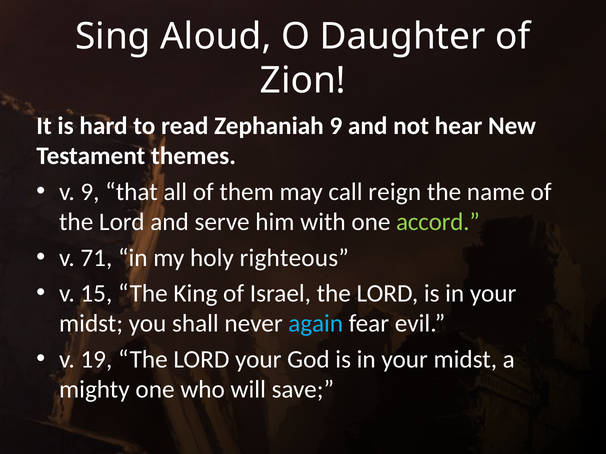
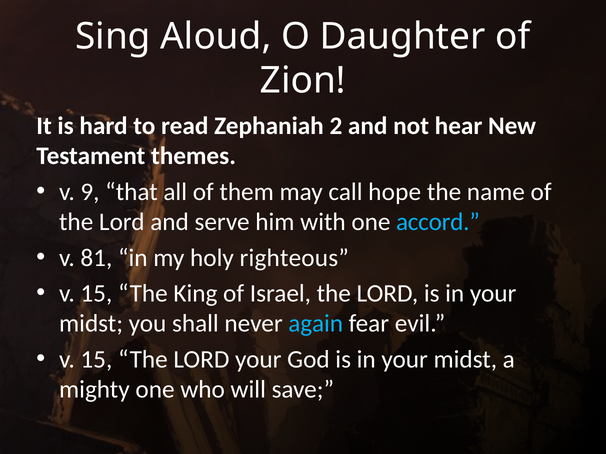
Zephaniah 9: 9 -> 2
reign: reign -> hope
accord colour: light green -> light blue
71: 71 -> 81
19 at (96, 360): 19 -> 15
